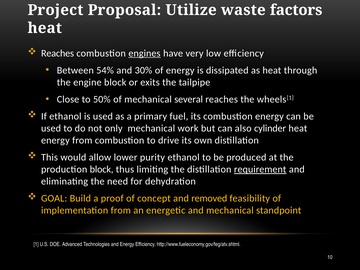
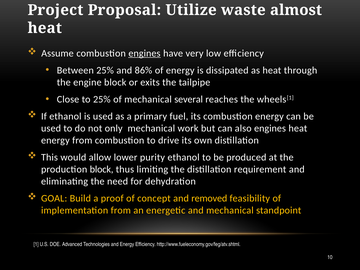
factors: factors -> almost
Reaches at (58, 53): Reaches -> Assume
Between 54%: 54% -> 25%
30%: 30% -> 86%
to 50%: 50% -> 25%
also cylinder: cylinder -> engines
requirement underline: present -> none
